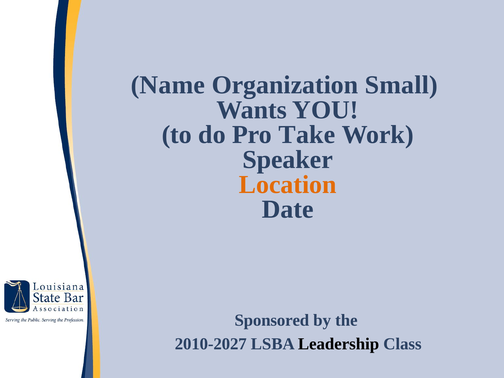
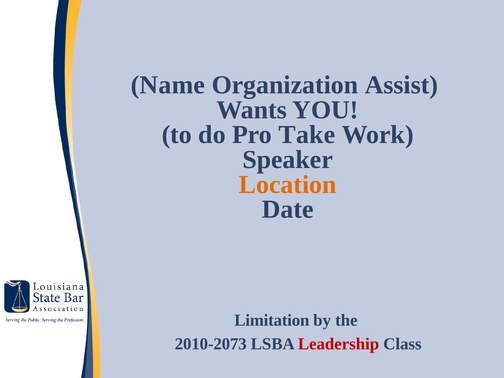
Small: Small -> Assist
Sponsored: Sponsored -> Limitation
2010-2027: 2010-2027 -> 2010-2073
Leadership colour: black -> red
